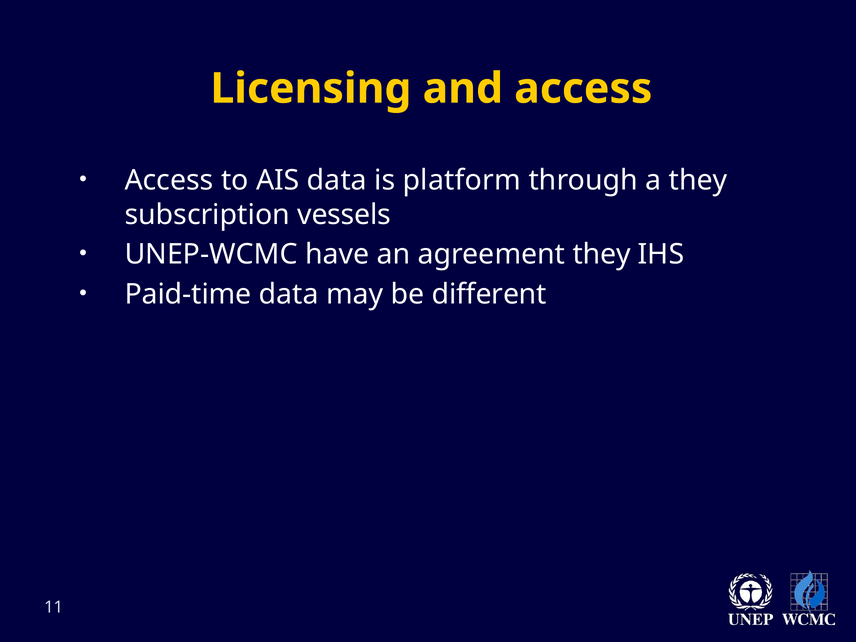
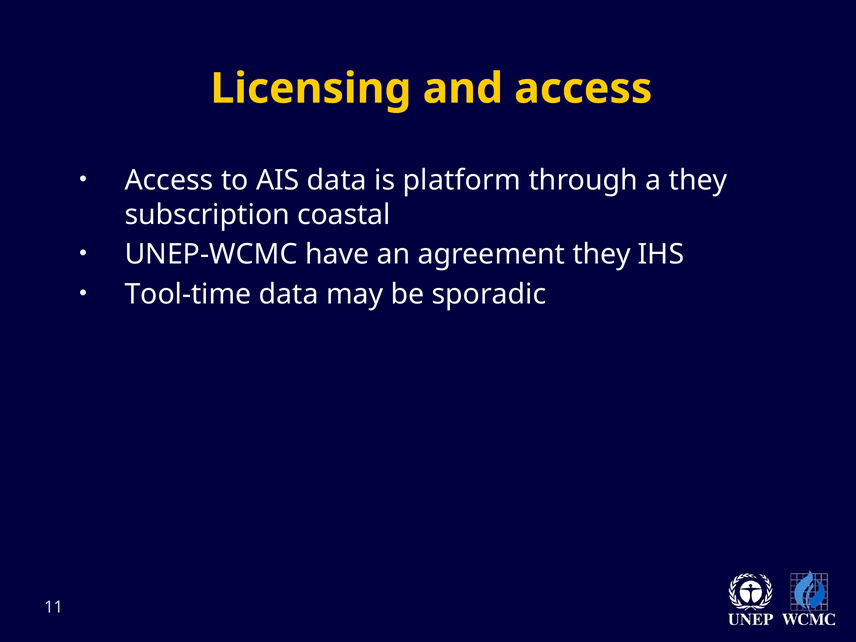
vessels: vessels -> coastal
Paid-time: Paid-time -> Tool-time
different: different -> sporadic
